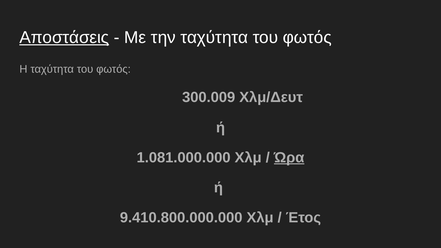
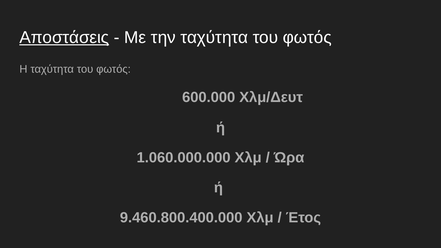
300.009: 300.009 -> 600.000
1.081.000.000: 1.081.000.000 -> 1.060.000.000
Ώρα underline: present -> none
9.410.800.000.000: 9.410.800.000.000 -> 9.460.800.400.000
